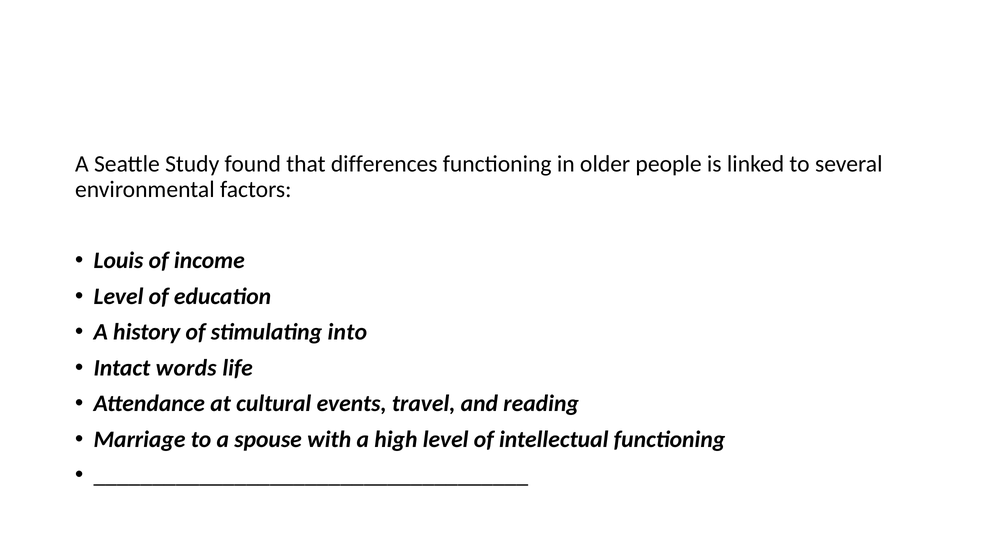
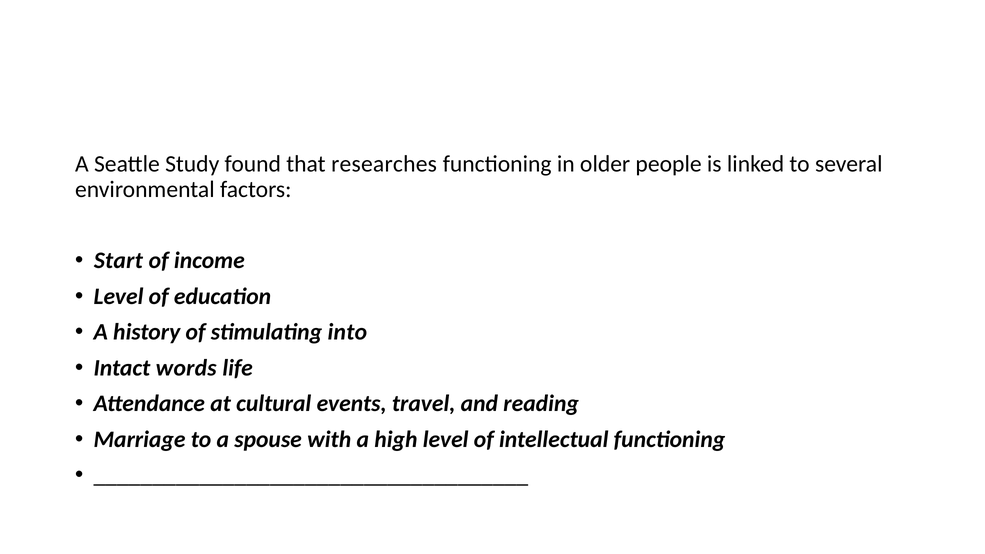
differences: differences -> researches
Louis: Louis -> Start
